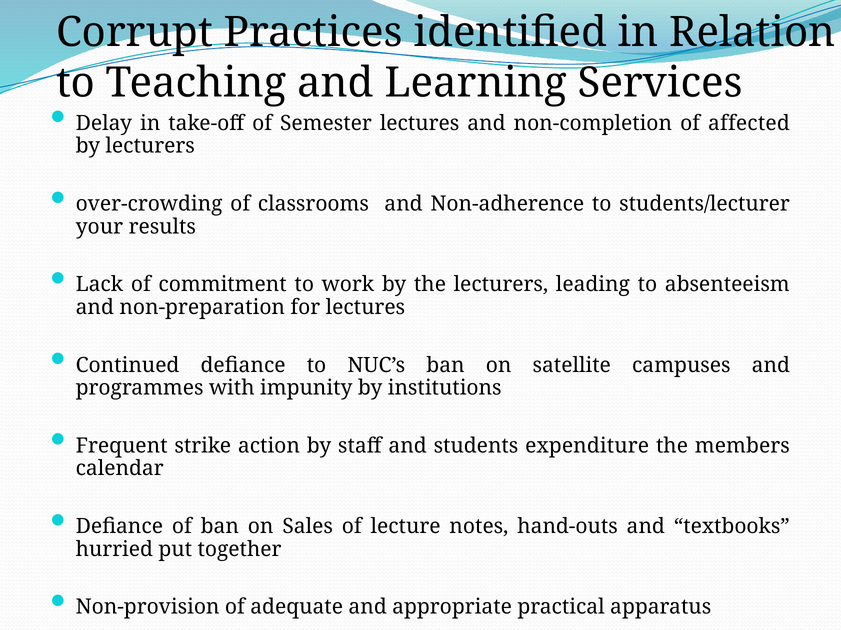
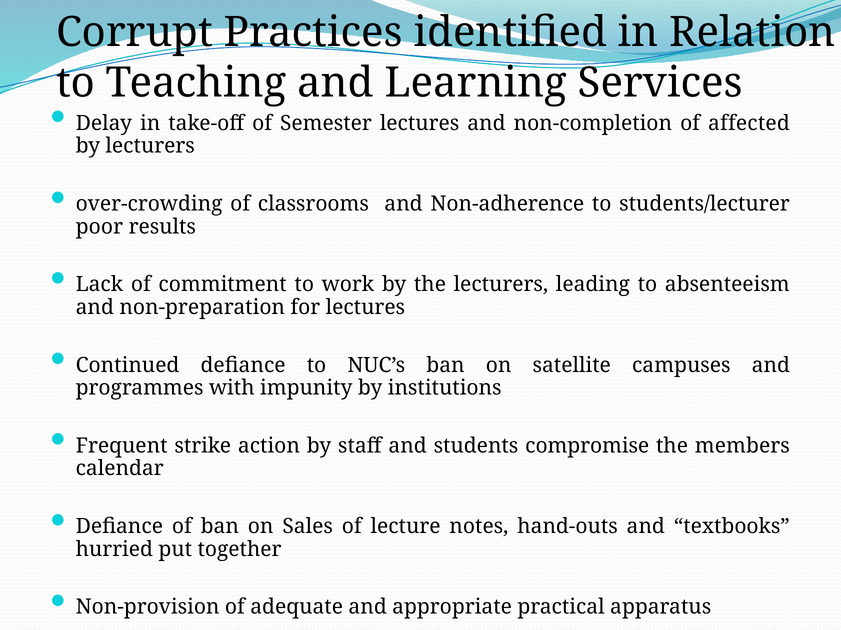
your: your -> poor
expenditure: expenditure -> compromise
